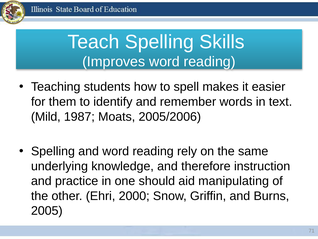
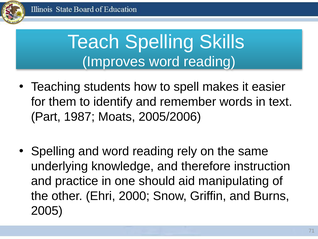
Mild: Mild -> Part
